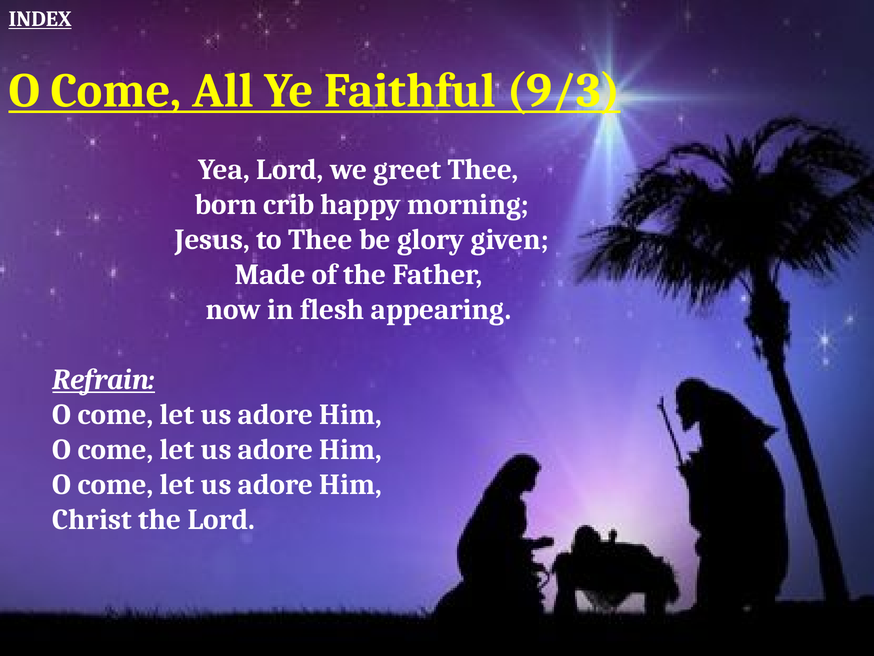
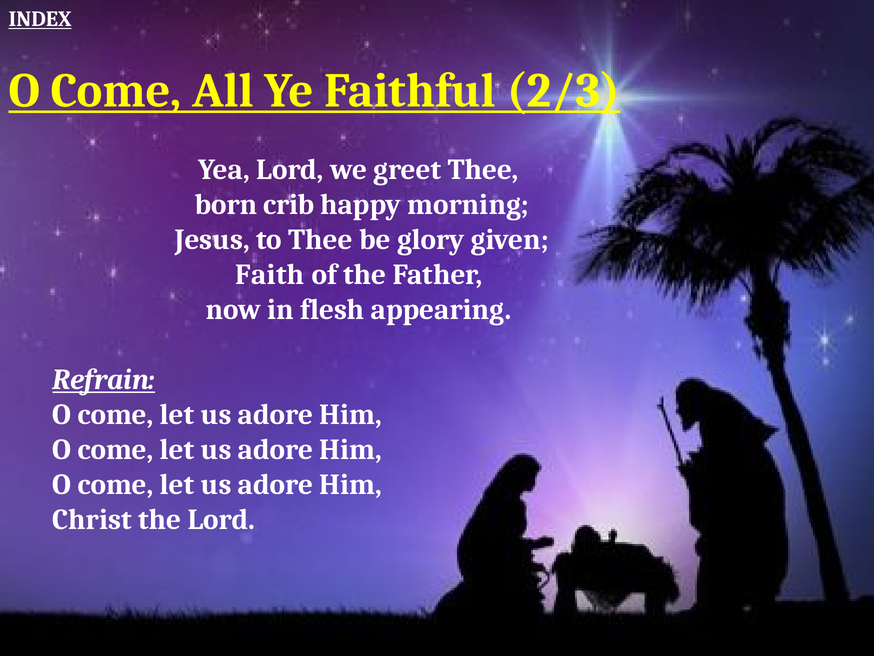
9/3: 9/3 -> 2/3
Made: Made -> Faith
